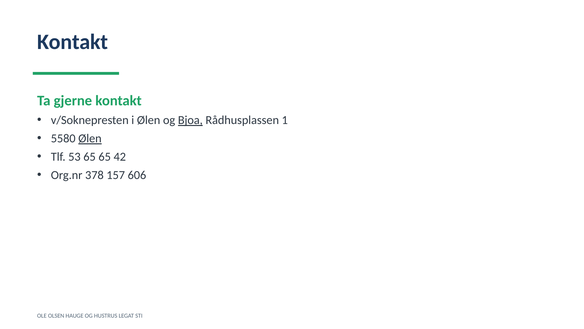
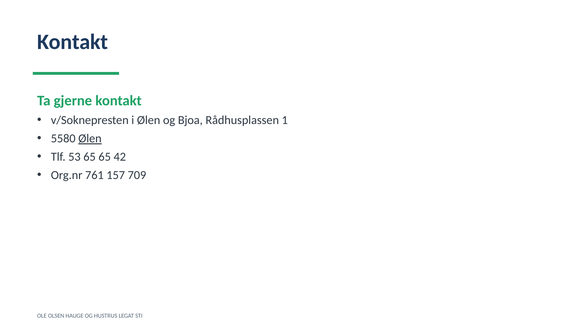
Bjoa underline: present -> none
378: 378 -> 761
606: 606 -> 709
